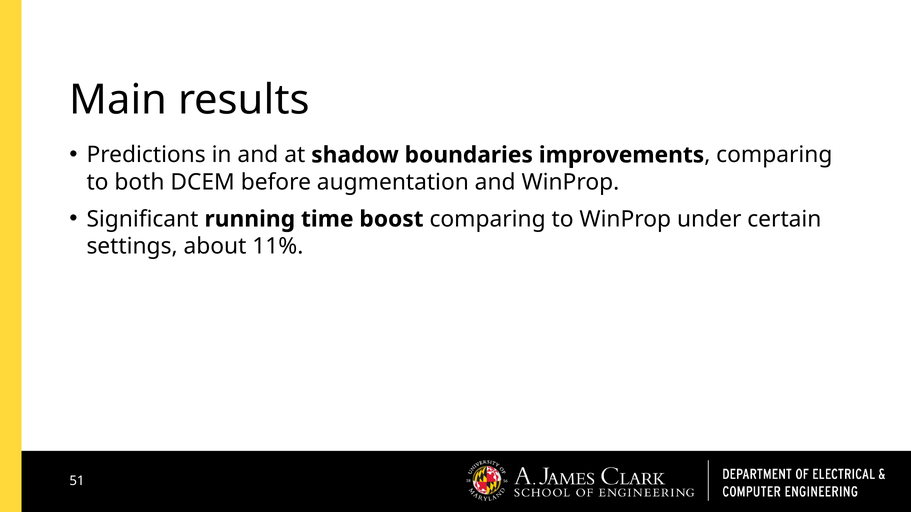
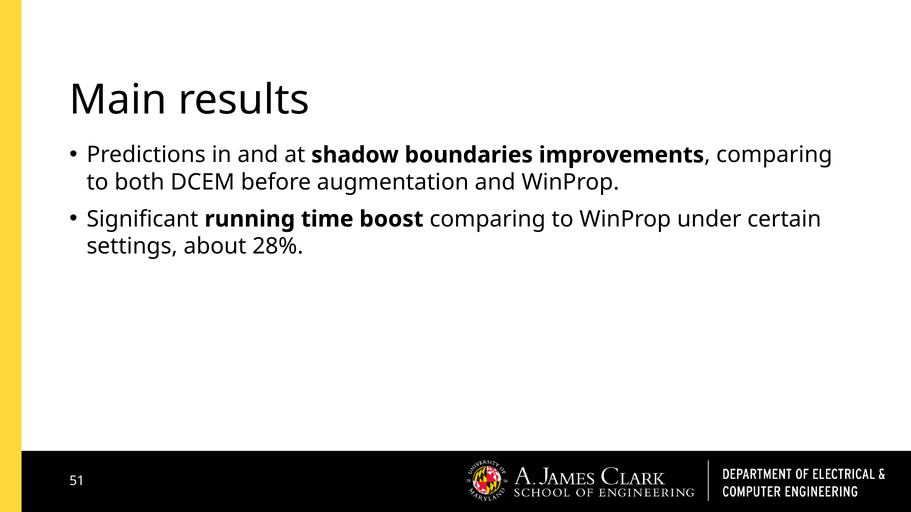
11%: 11% -> 28%
